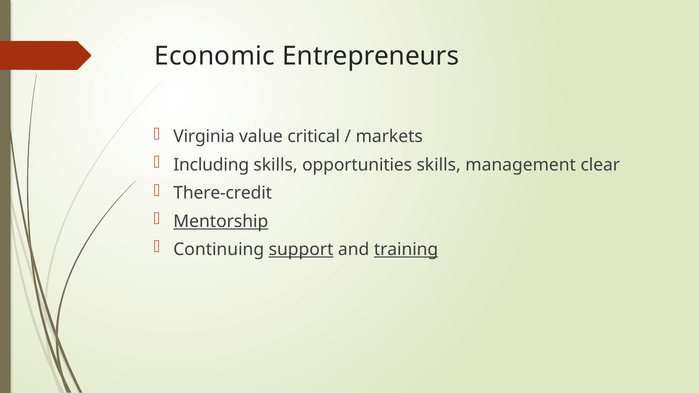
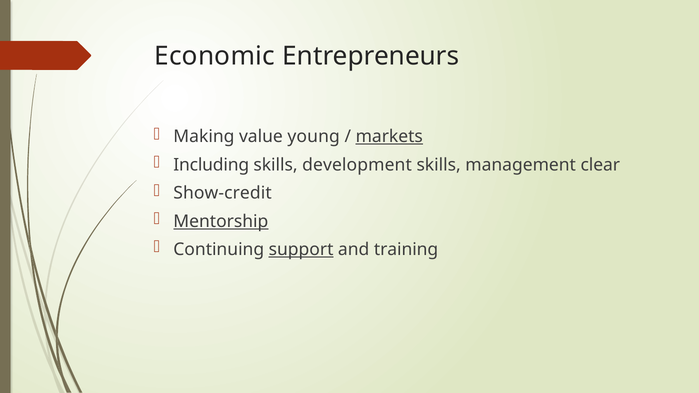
Virginia: Virginia -> Making
critical: critical -> young
markets underline: none -> present
opportunities: opportunities -> development
There-credit: There-credit -> Show-credit
training underline: present -> none
